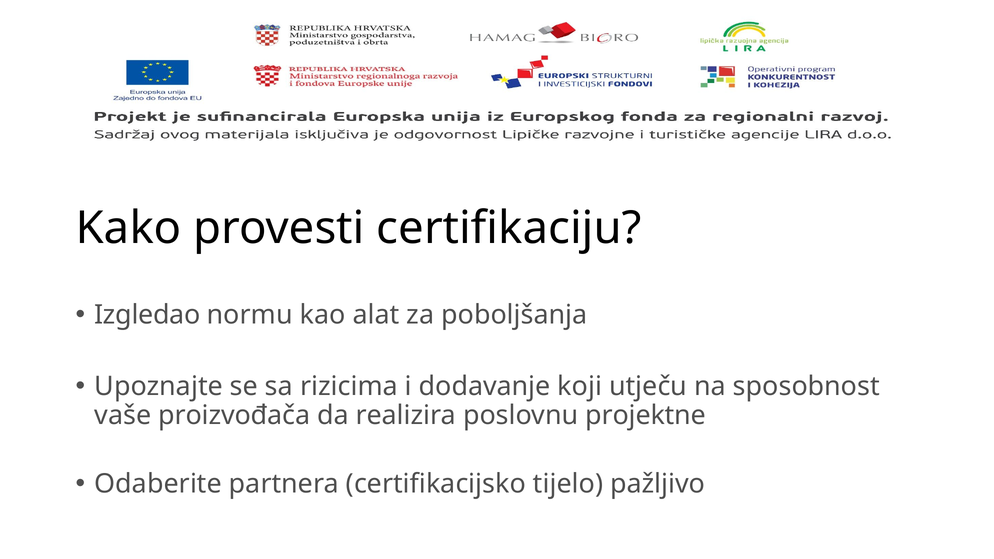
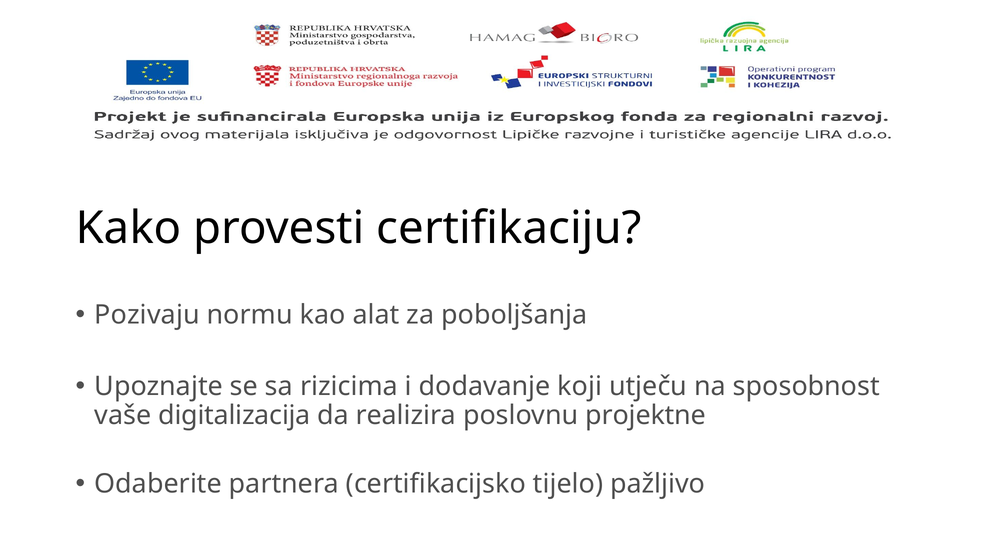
Izgledao: Izgledao -> Pozivaju
proizvođača: proizvođača -> digitalizacija
